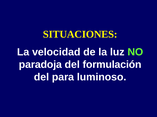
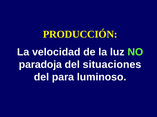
SITUACIONES: SITUACIONES -> PRODUCCIÓN
formulación: formulación -> situaciones
